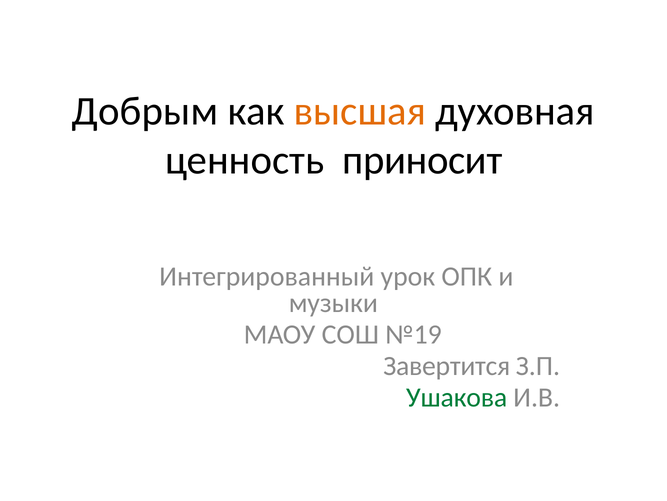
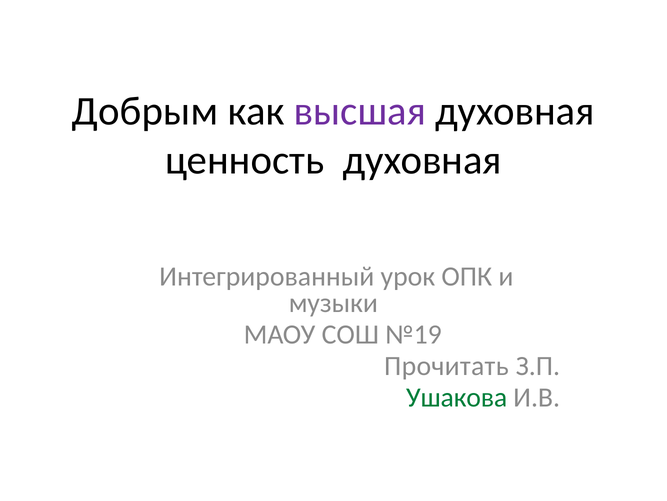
высшая colour: orange -> purple
ценность приносит: приносит -> духовная
Завертится: Завертится -> Прочитать
